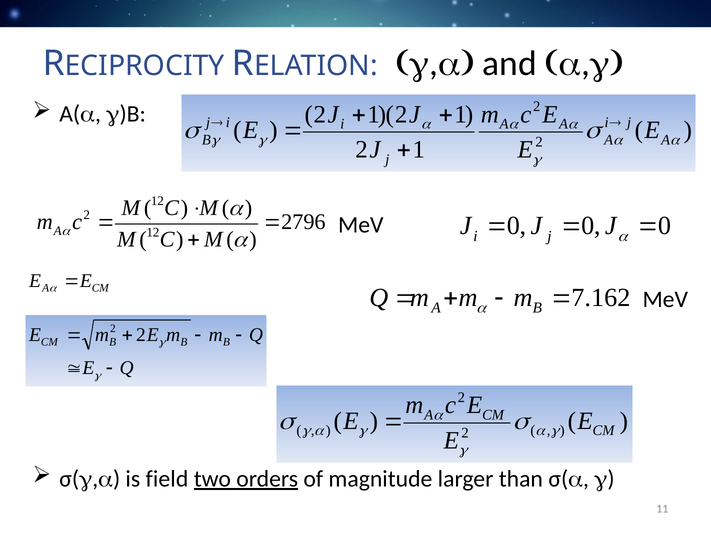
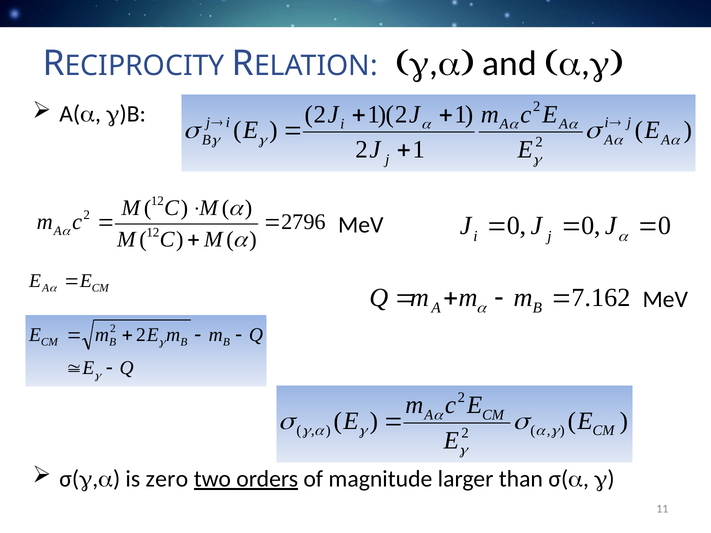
field: field -> zero
